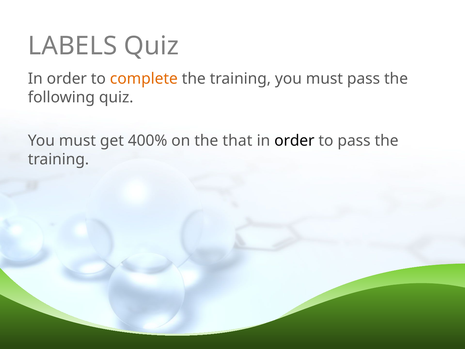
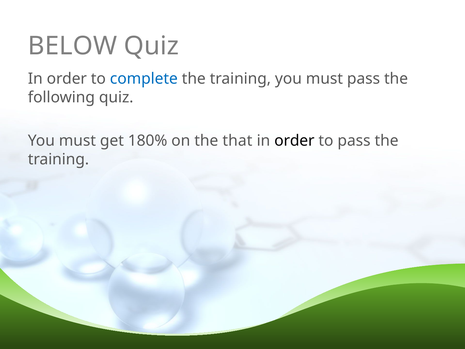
LABELS: LABELS -> BELOW
complete colour: orange -> blue
400%: 400% -> 180%
